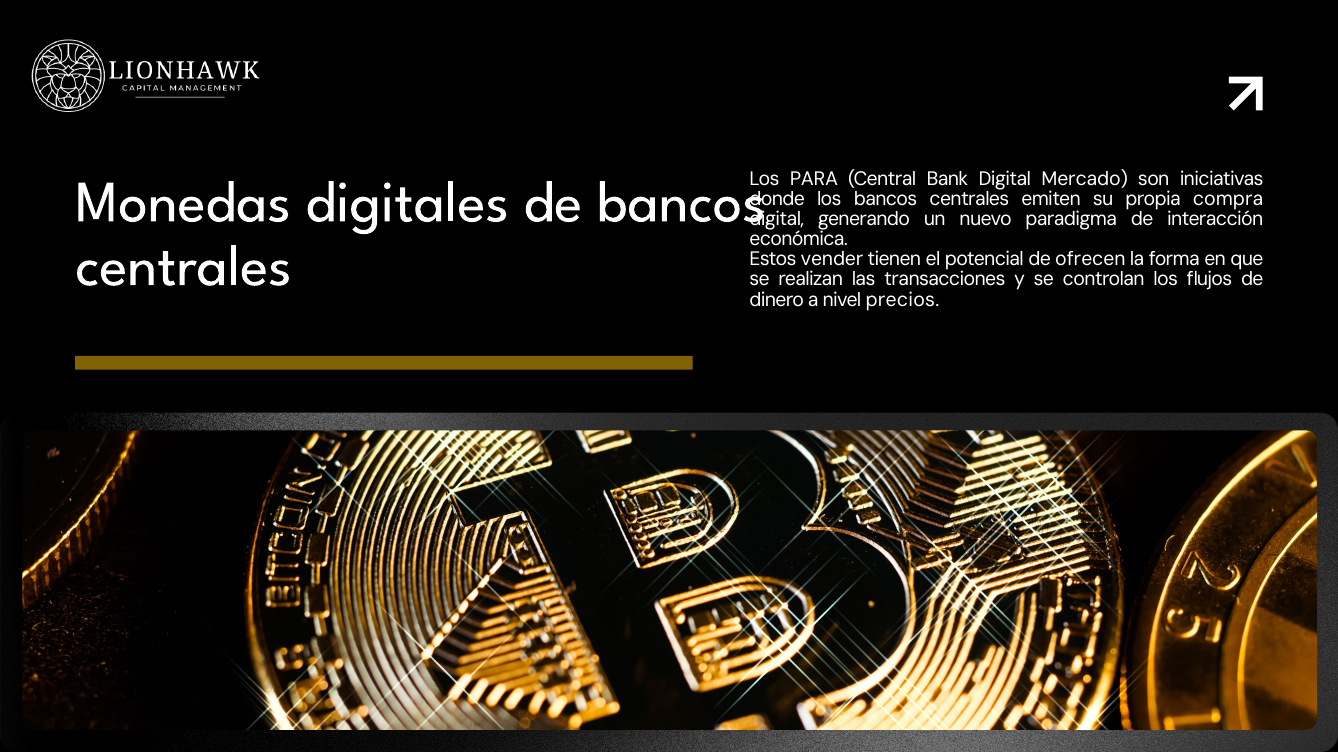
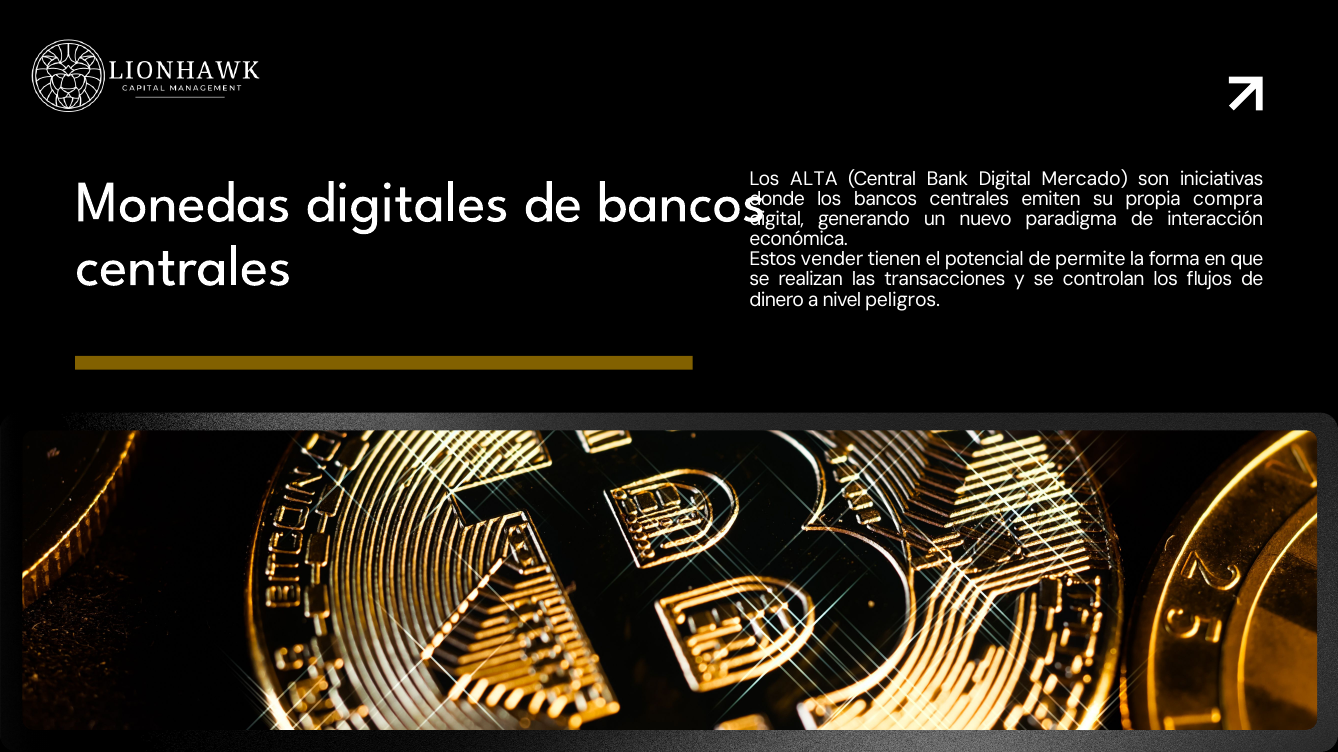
PARA: PARA -> ALTA
ofrecen: ofrecen -> permite
precios: precios -> peligros
